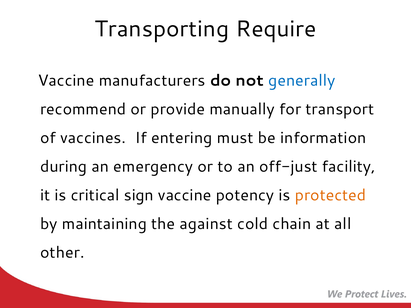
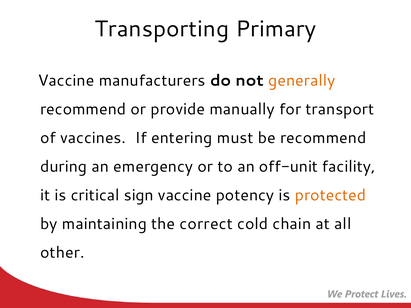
Require: Require -> Primary
generally colour: blue -> orange
be information: information -> recommend
off-just: off-just -> off-unit
against: against -> correct
